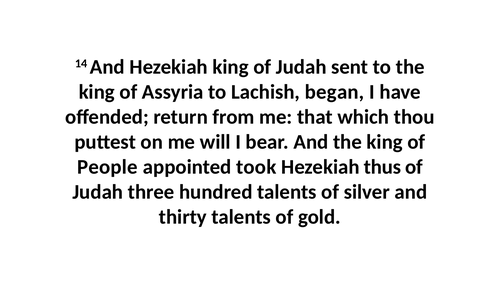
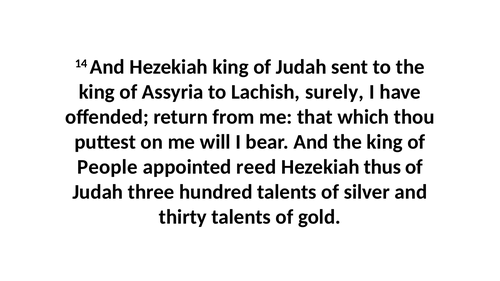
began: began -> surely
took: took -> reed
